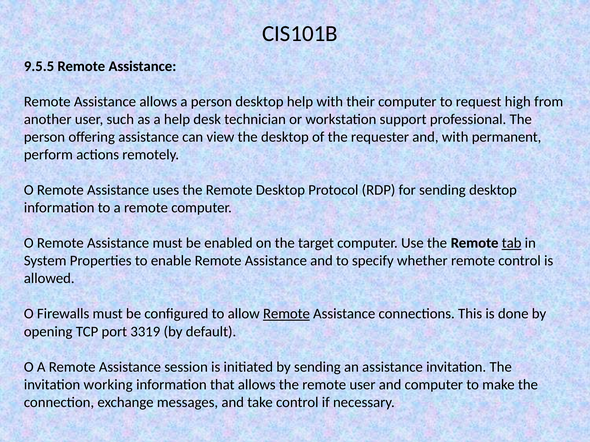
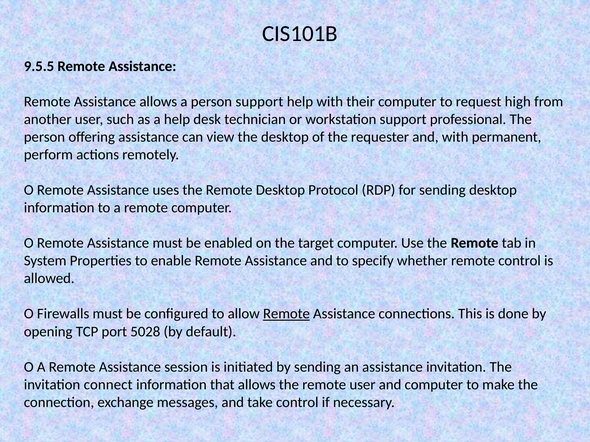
person desktop: desktop -> support
tab underline: present -> none
3319: 3319 -> 5028
working: working -> connect
